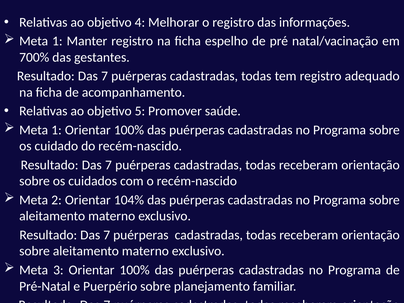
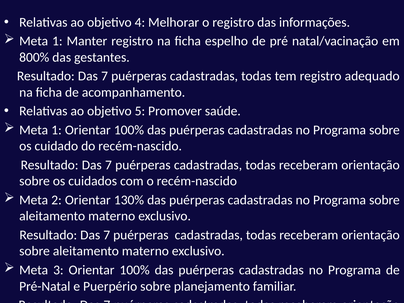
700%: 700% -> 800%
104%: 104% -> 130%
